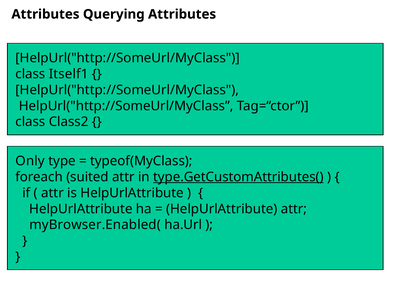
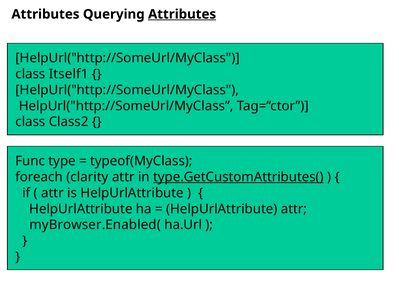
Attributes at (182, 14) underline: none -> present
Only: Only -> Func
suited: suited -> clarity
